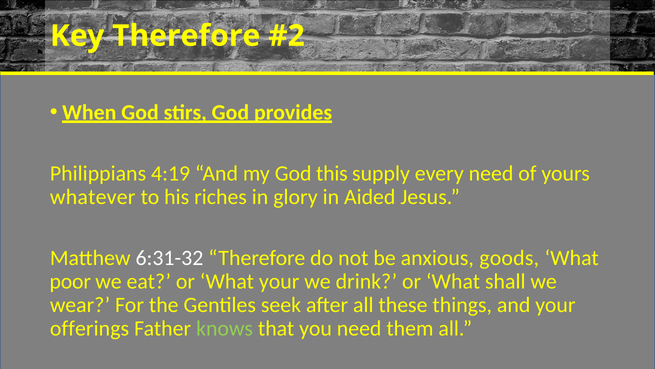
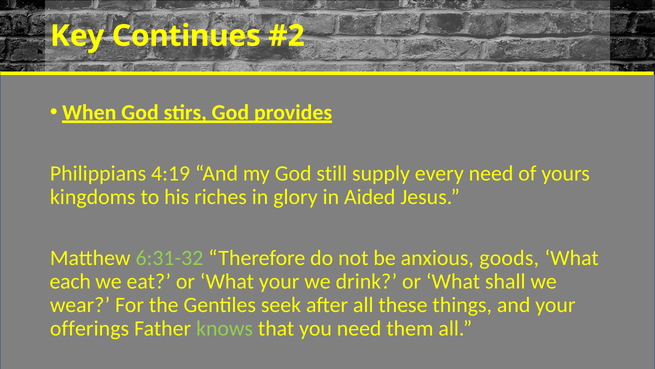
Key Therefore: Therefore -> Continues
this: this -> still
whatever: whatever -> kingdoms
6:31-32 colour: white -> light green
poor: poor -> each
